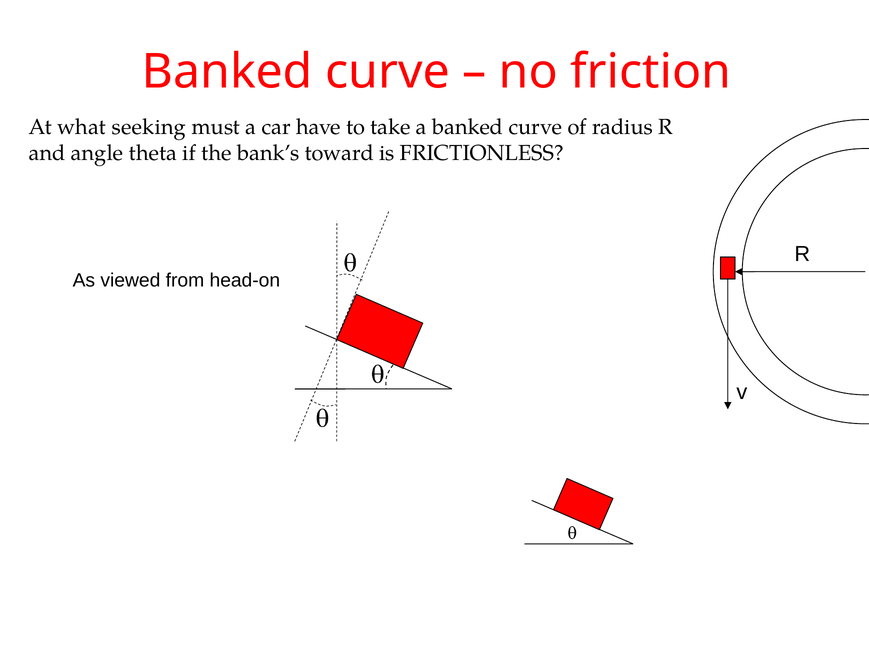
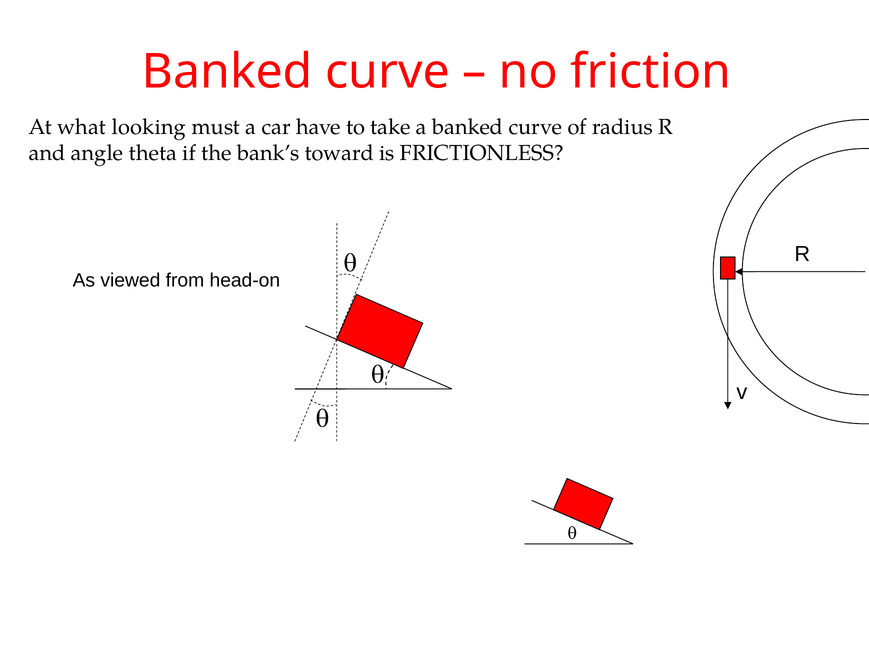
seeking: seeking -> looking
